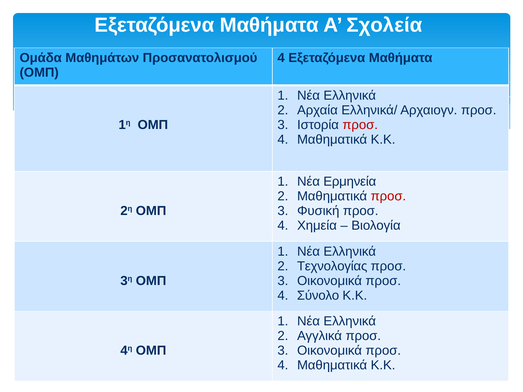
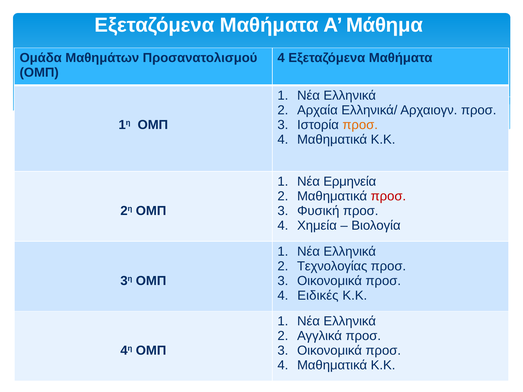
Σχολεία: Σχολεία -> Μάθημα
προσ at (360, 125) colour: red -> orange
Σύνολο: Σύνολο -> Ειδικές
